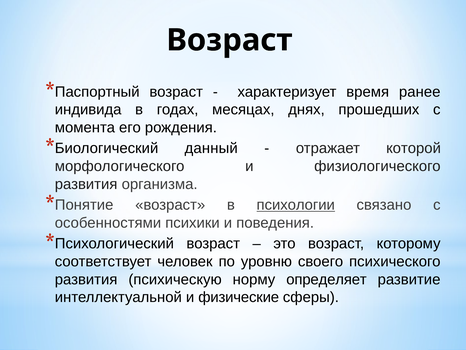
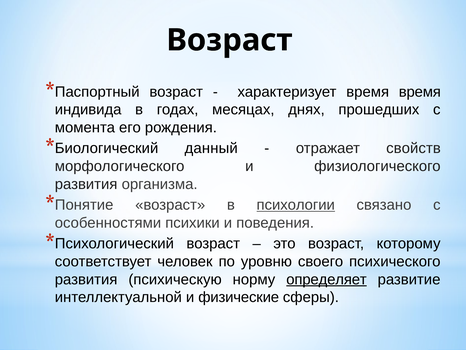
время ранее: ранее -> время
которой: которой -> свойств
определяет underline: none -> present
